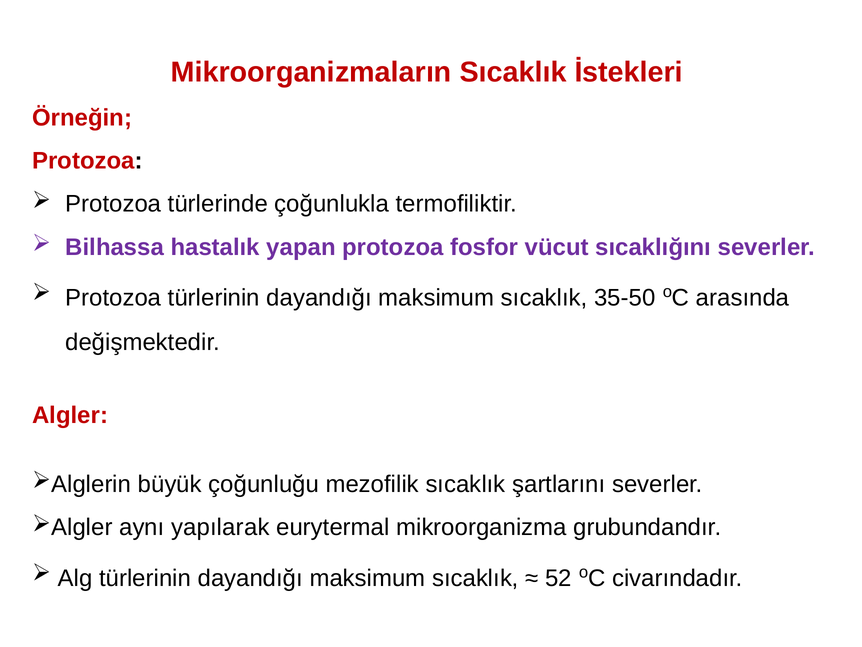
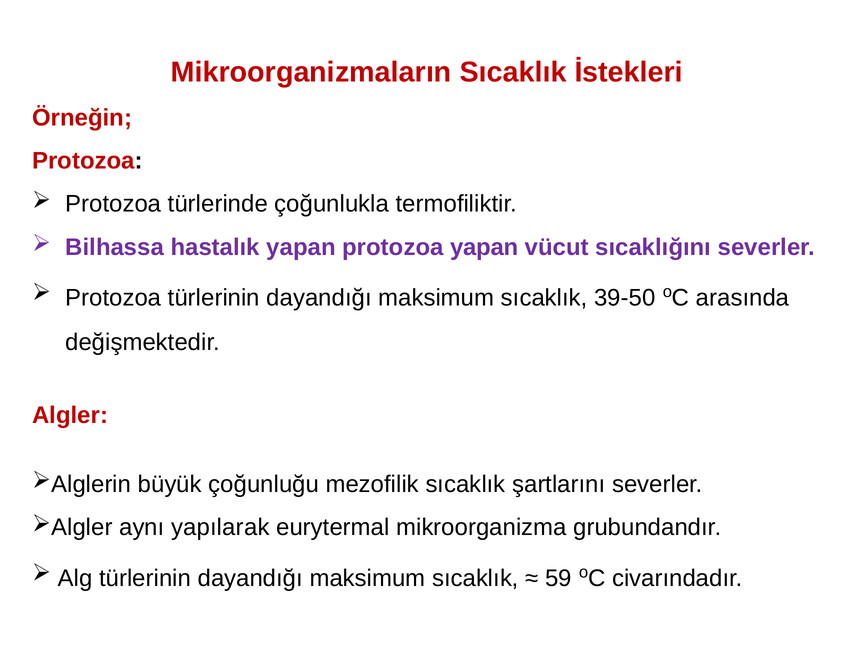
protozoa fosfor: fosfor -> yapan
35-50: 35-50 -> 39-50
52: 52 -> 59
